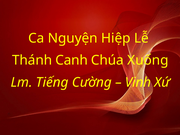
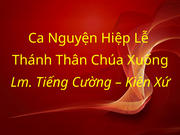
Canh: Canh -> Thân
Vinh: Vinh -> Kiên
